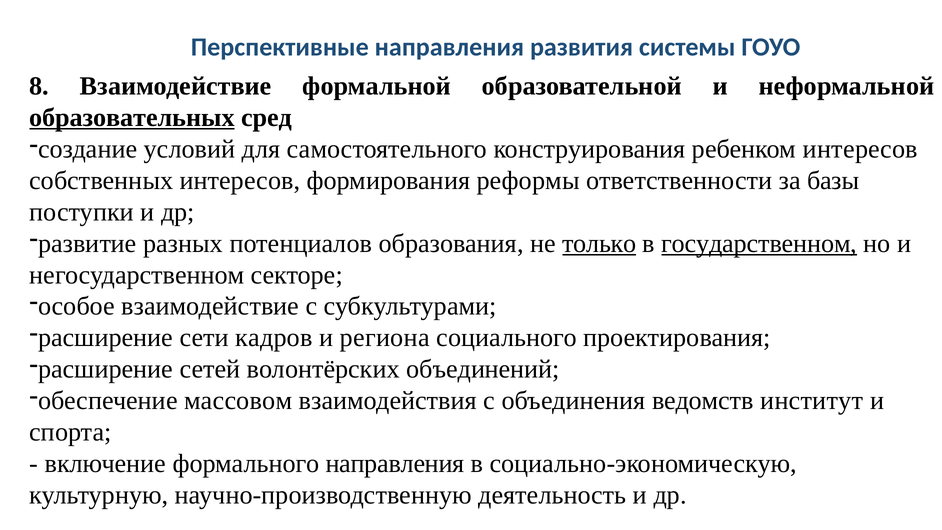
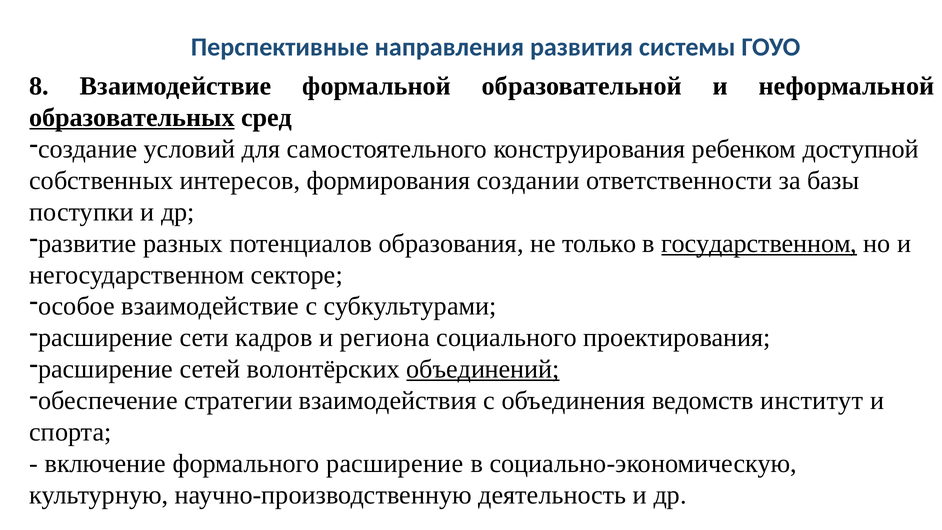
ребенком интересов: интересов -> доступной
реформы: реформы -> создании
только underline: present -> none
объединений underline: none -> present
массовом: массовом -> стратегии
формального направления: направления -> расширение
